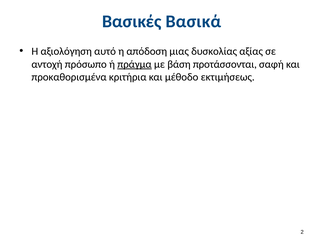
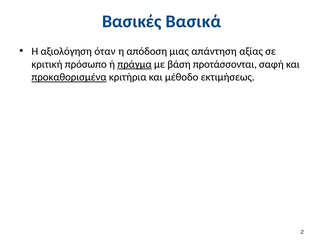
αυτό: αυτό -> όταν
δυσκολίας: δυσκολίας -> απάντηση
αντοχή: αντοχή -> κριτική
προκαθορισμένα underline: none -> present
